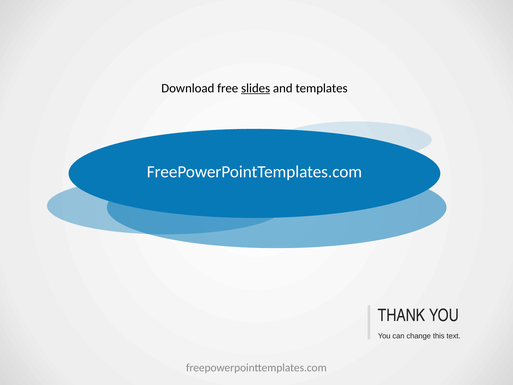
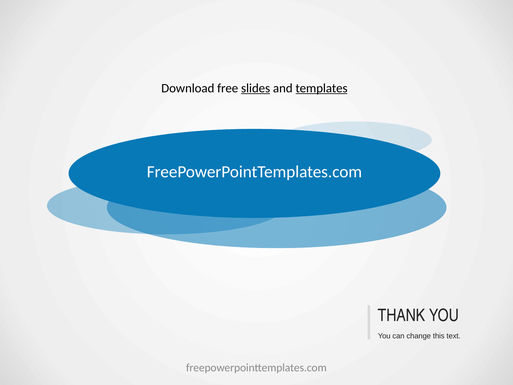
templates underline: none -> present
